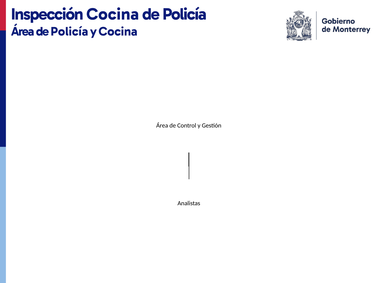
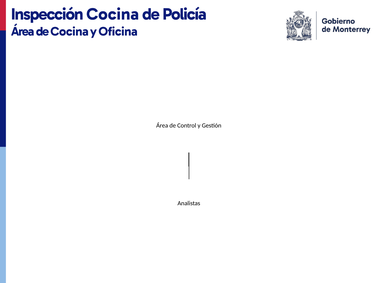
Área de Policía: Policía -> Cocina
y Cocina: Cocina -> Oficina
